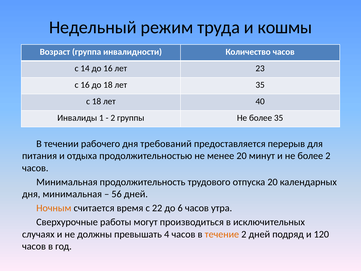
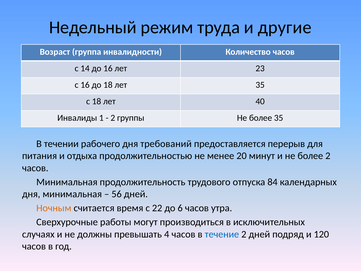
кошмы: кошмы -> другие
отпуска 20: 20 -> 84
течение colour: orange -> blue
